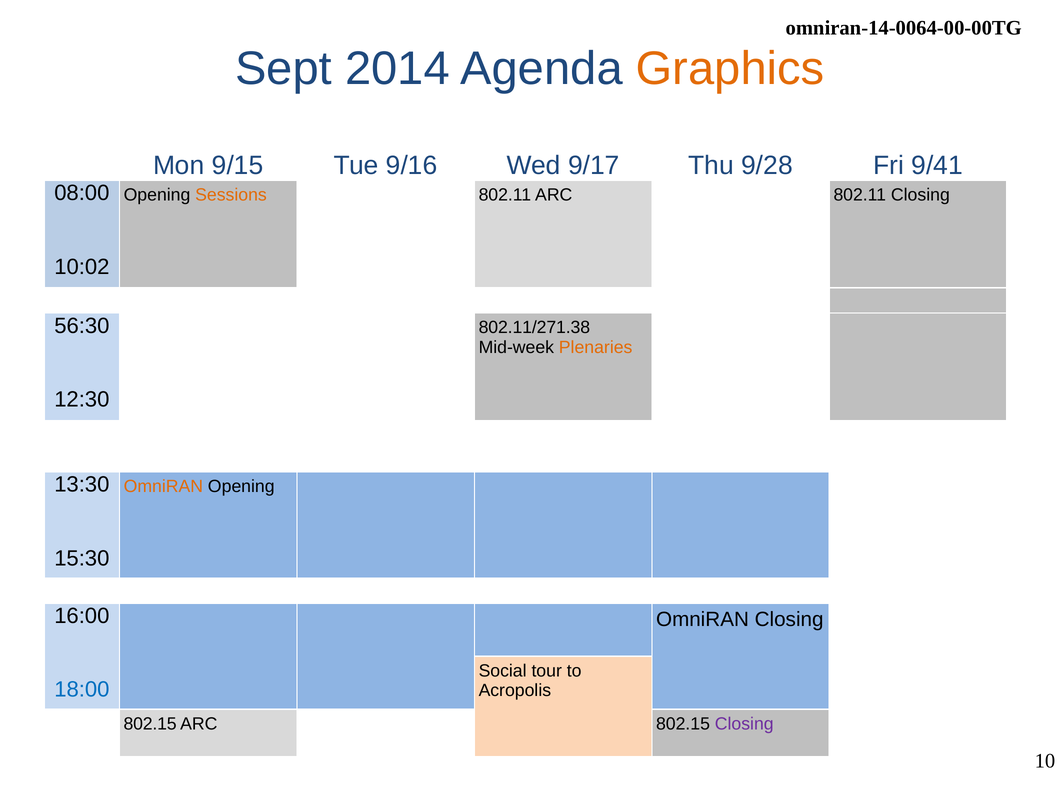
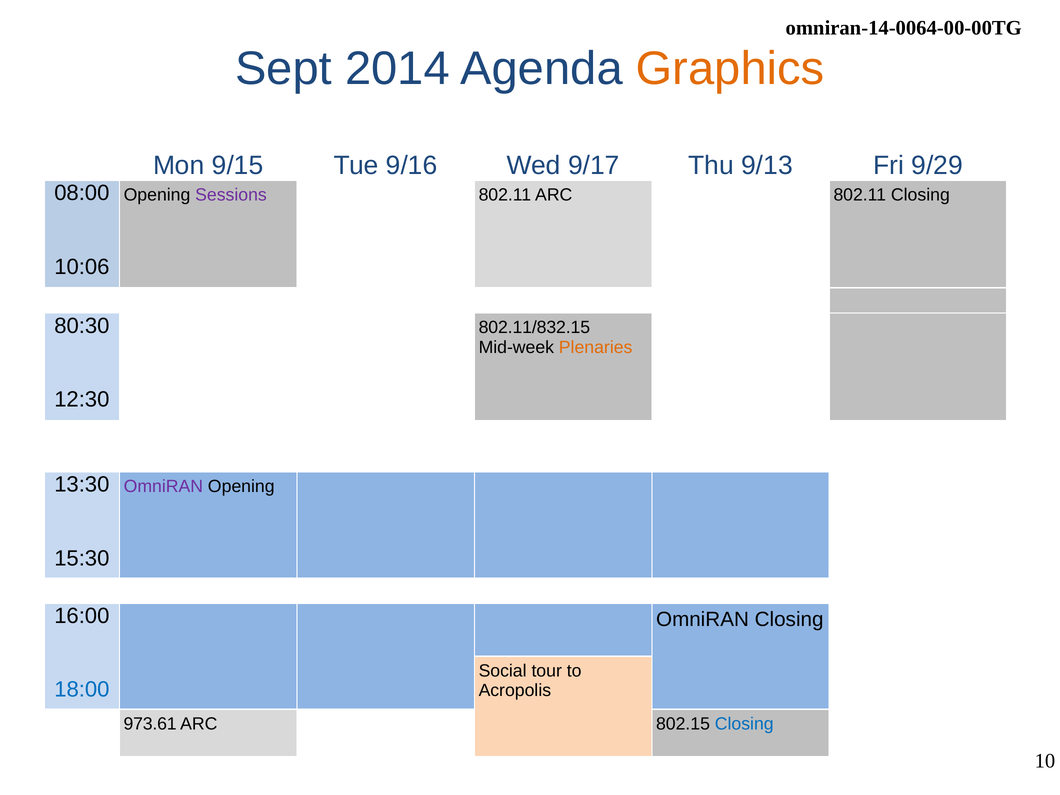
9/28: 9/28 -> 9/13
9/41: 9/41 -> 9/29
Sessions colour: orange -> purple
10:02: 10:02 -> 10:06
56:30: 56:30 -> 80:30
802.11/271.38: 802.11/271.38 -> 802.11/832.15
OmniRAN at (163, 486) colour: orange -> purple
802.15 at (150, 724): 802.15 -> 973.61
Closing at (744, 724) colour: purple -> blue
